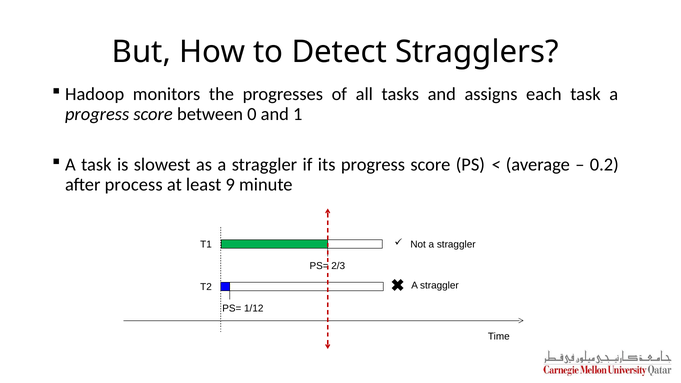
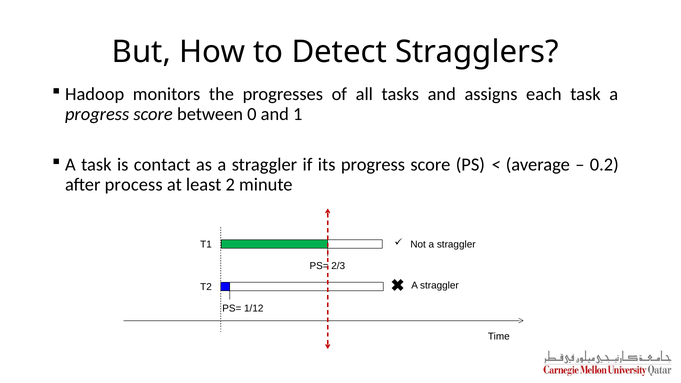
slowest: slowest -> contact
9: 9 -> 2
